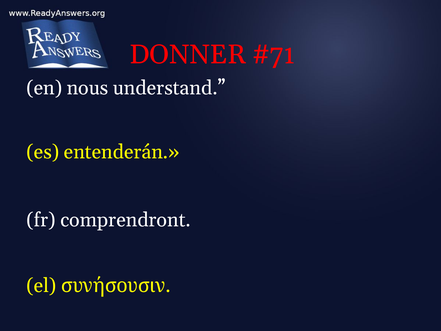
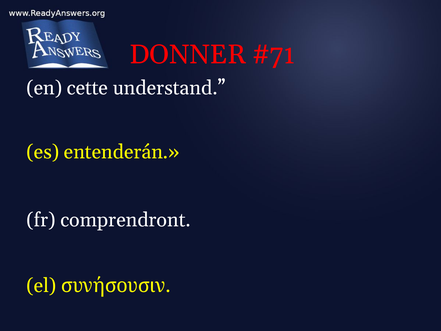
nous: nous -> cette
